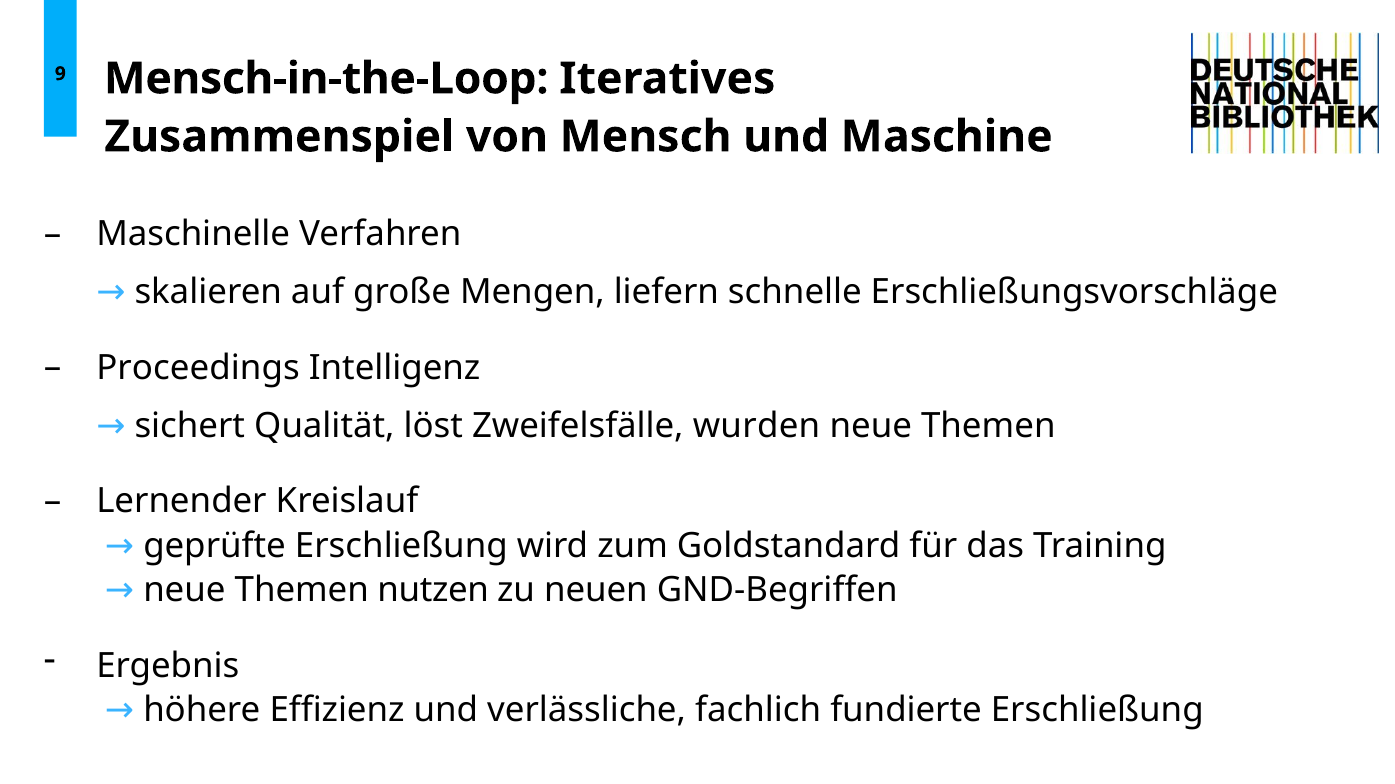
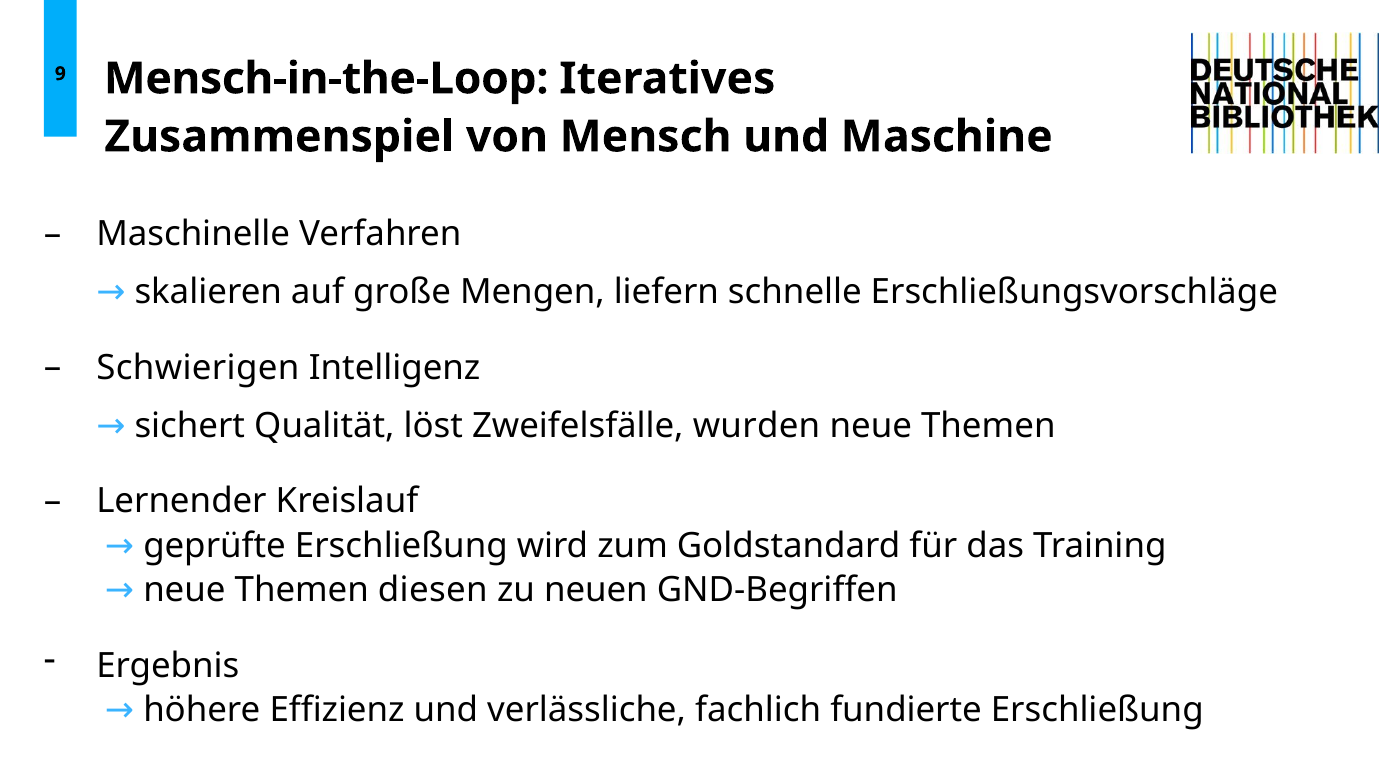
Proceedings: Proceedings -> Schwierigen
nutzen: nutzen -> diesen
